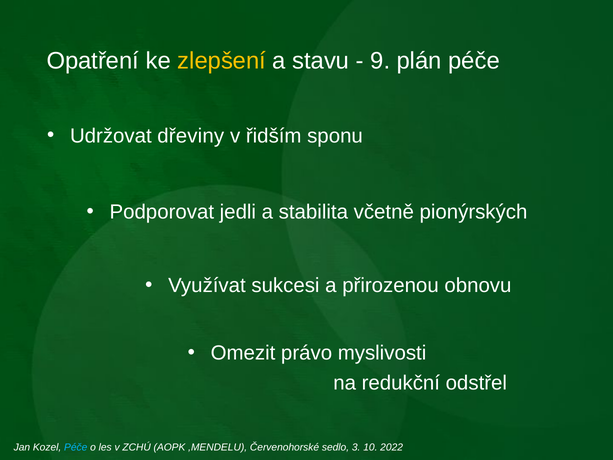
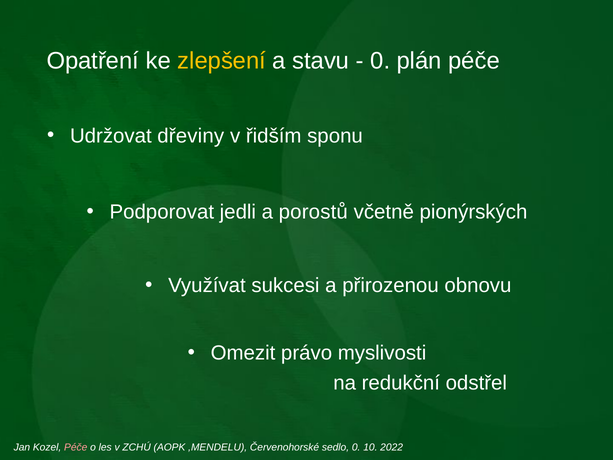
9 at (380, 61): 9 -> 0
stabilita: stabilita -> porostů
Péče at (76, 447) colour: light blue -> pink
sedlo 3: 3 -> 0
